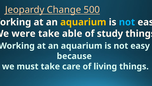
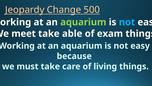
aquarium at (83, 22) colour: yellow -> light green
were: were -> meet
study: study -> exam
